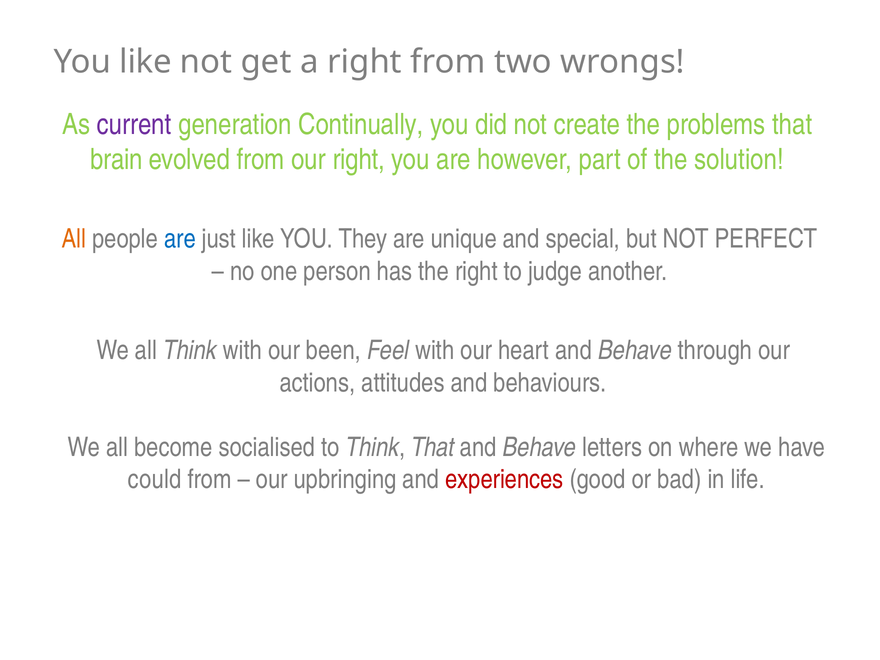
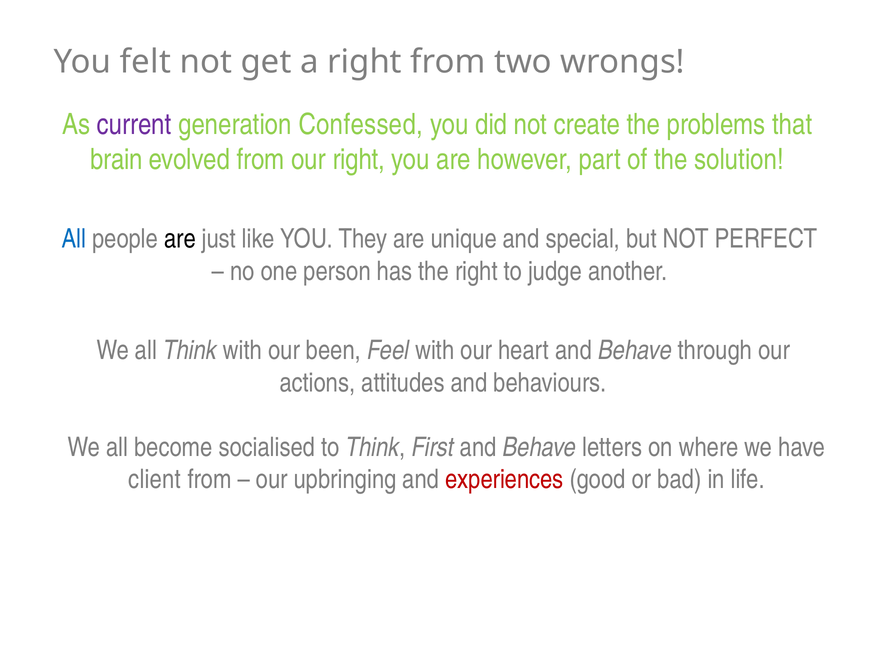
You like: like -> felt
Continually: Continually -> Confessed
All at (74, 239) colour: orange -> blue
are at (180, 239) colour: blue -> black
Think That: That -> First
could: could -> client
